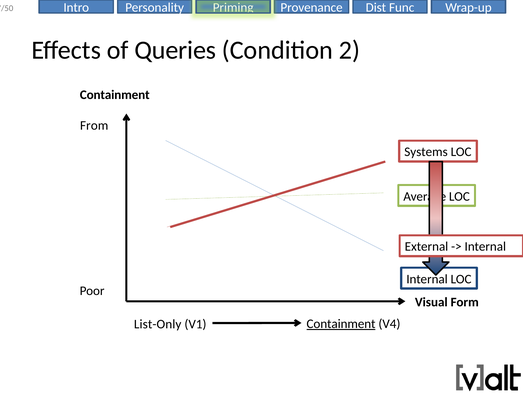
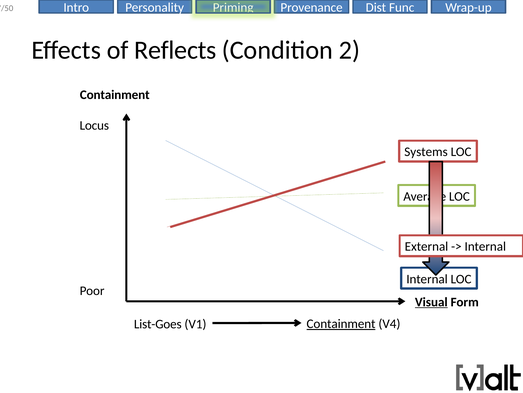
Queries: Queries -> Reflects
From: From -> Locus
Visual underline: none -> present
List-Only: List-Only -> List-Goes
